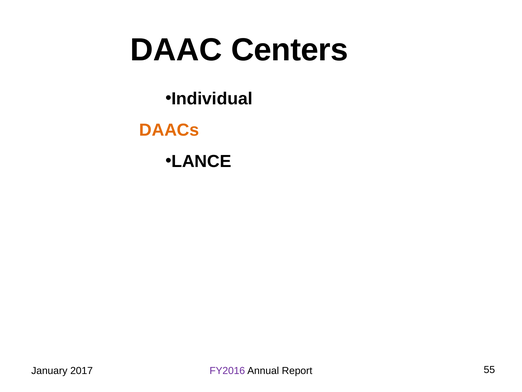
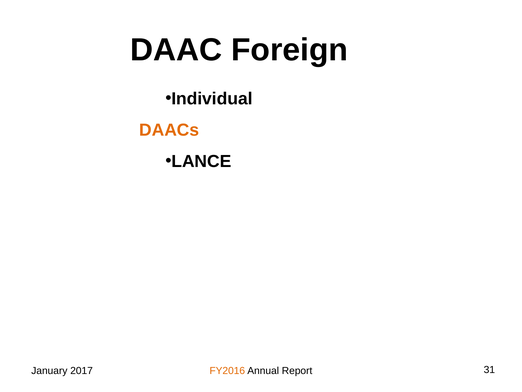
Centers: Centers -> Foreign
FY2016 colour: purple -> orange
55: 55 -> 31
